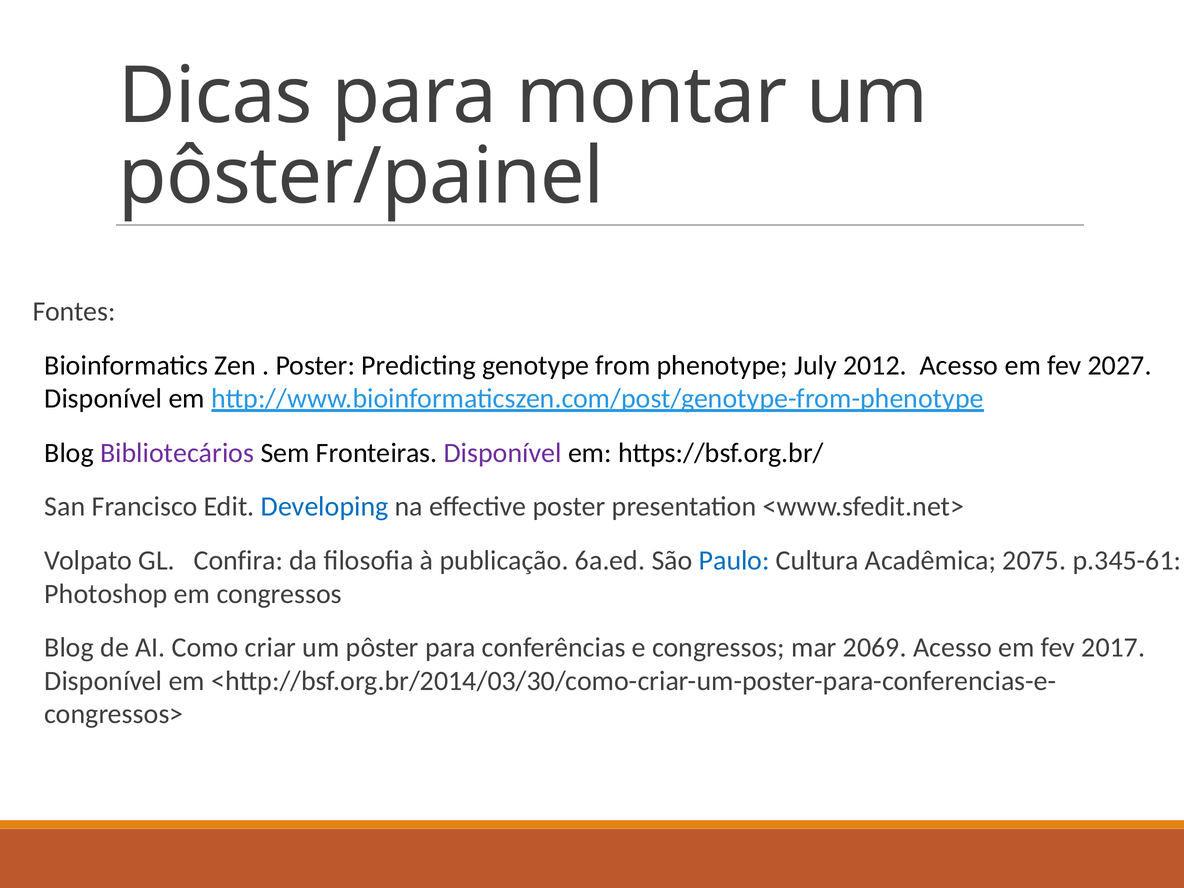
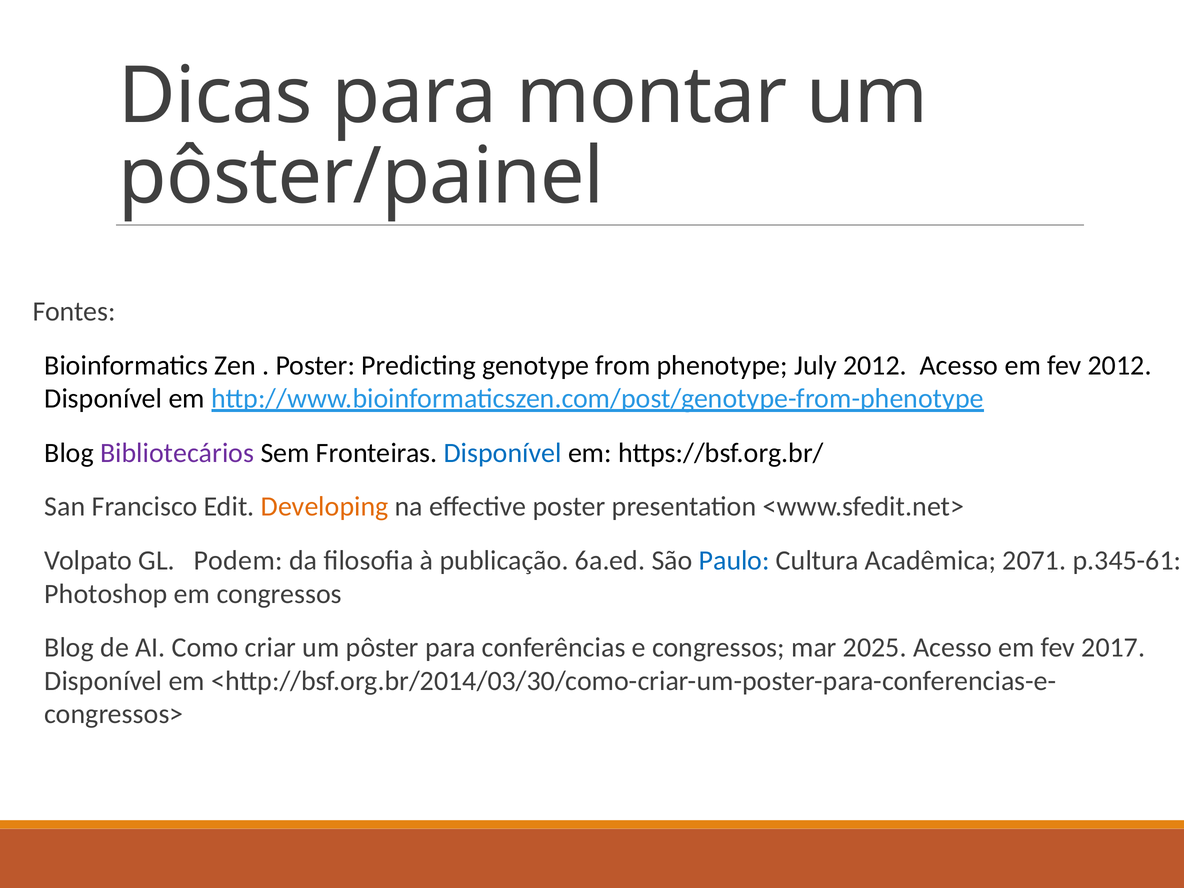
fev 2027: 2027 -> 2012
Disponível at (503, 453) colour: purple -> blue
Developing colour: blue -> orange
Confira: Confira -> Podem
2075: 2075 -> 2071
2069: 2069 -> 2025
